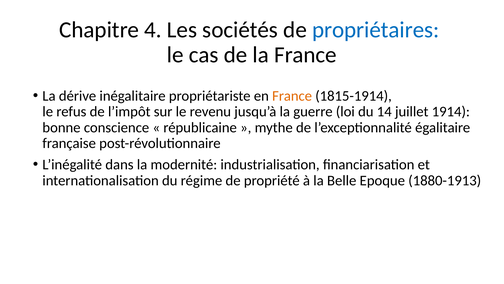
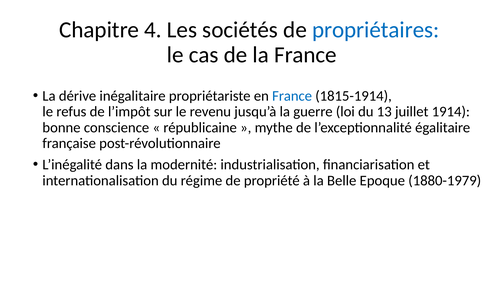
France at (292, 96) colour: orange -> blue
14: 14 -> 13
1880-1913: 1880-1913 -> 1880-1979
